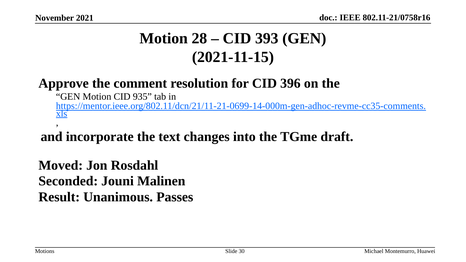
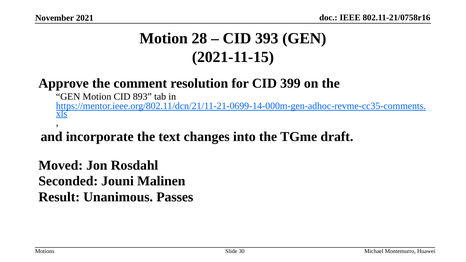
396: 396 -> 399
935: 935 -> 893
